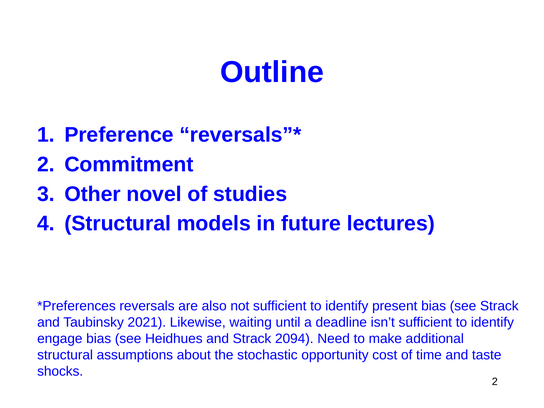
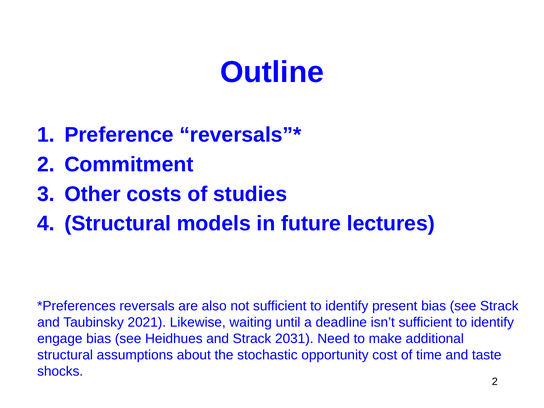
novel: novel -> costs
2094: 2094 -> 2031
